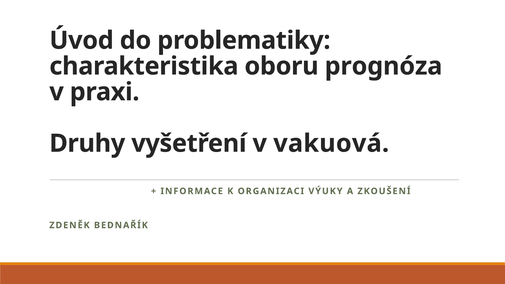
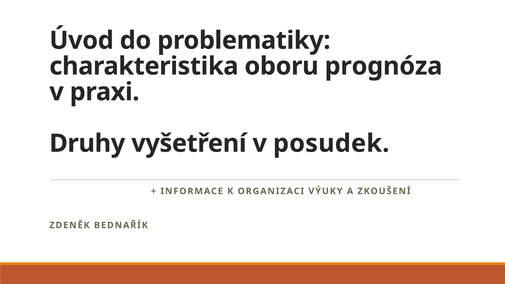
vakuová: vakuová -> posudek
